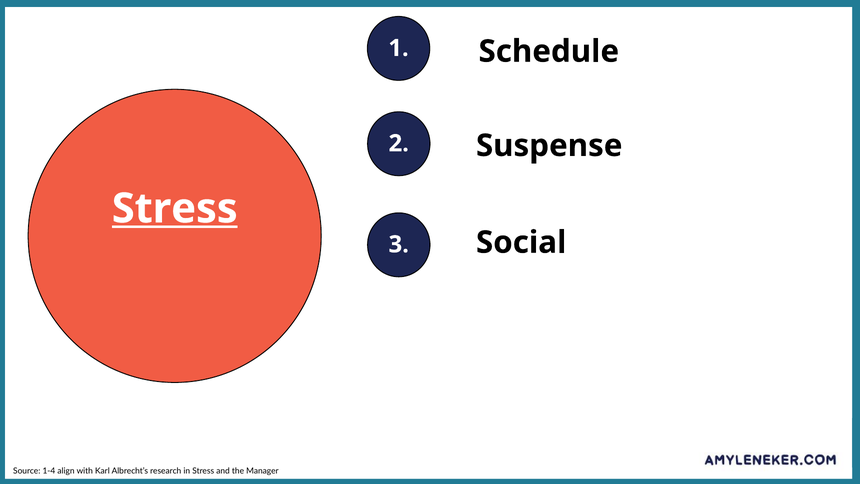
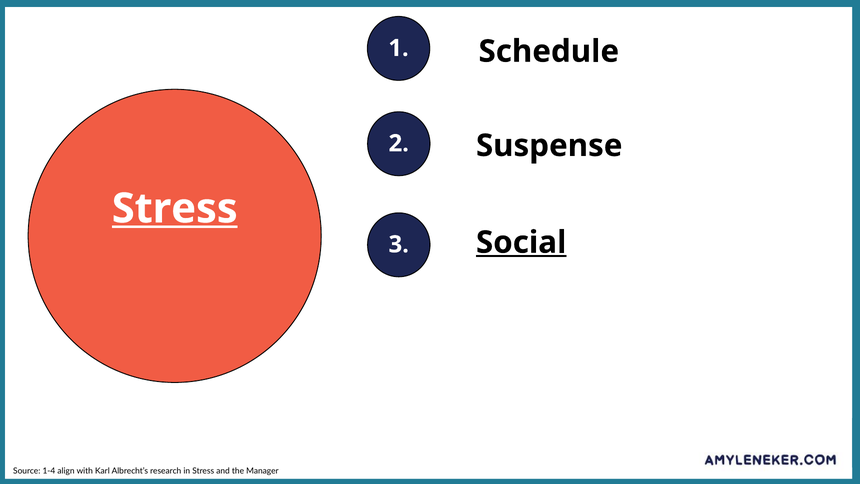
Social underline: none -> present
